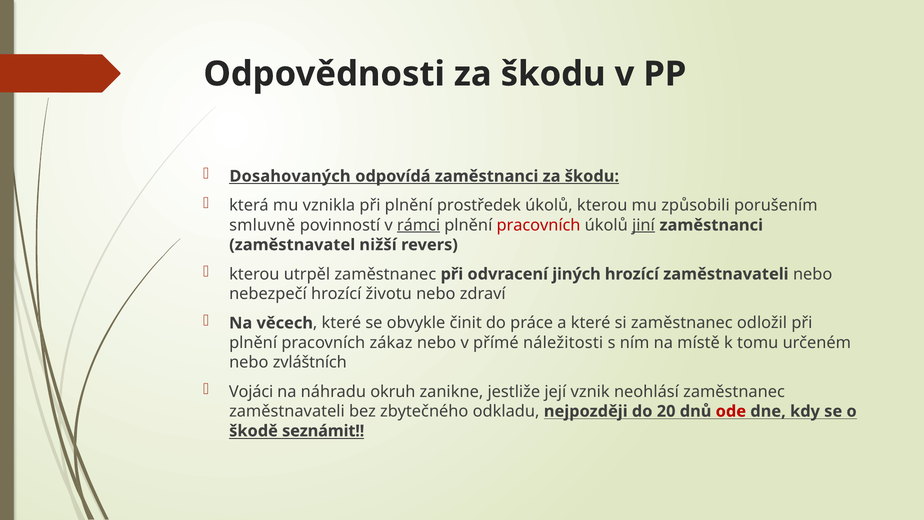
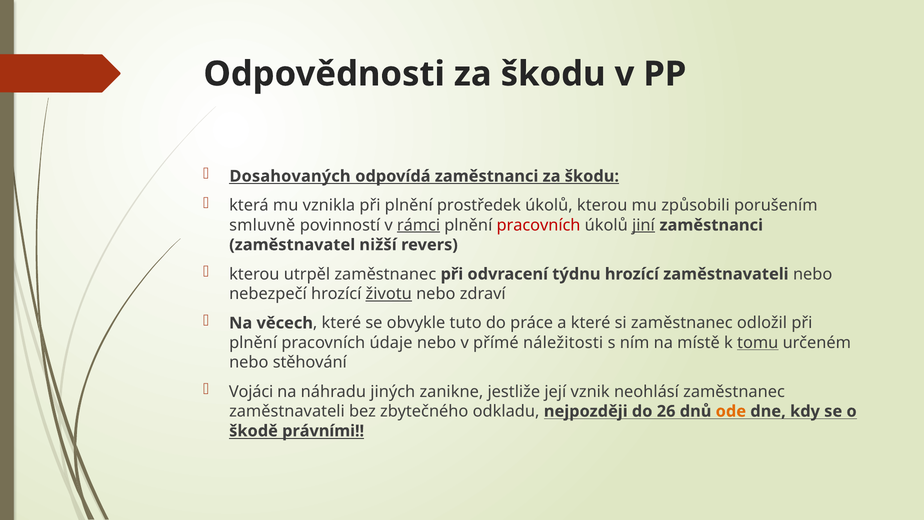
jiných: jiných -> týdnu
životu underline: none -> present
činit: činit -> tuto
zákaz: zákaz -> údaje
tomu underline: none -> present
zvláštních: zvláštních -> stěhování
okruh: okruh -> jiných
20: 20 -> 26
ode colour: red -> orange
seznámit: seznámit -> právními
